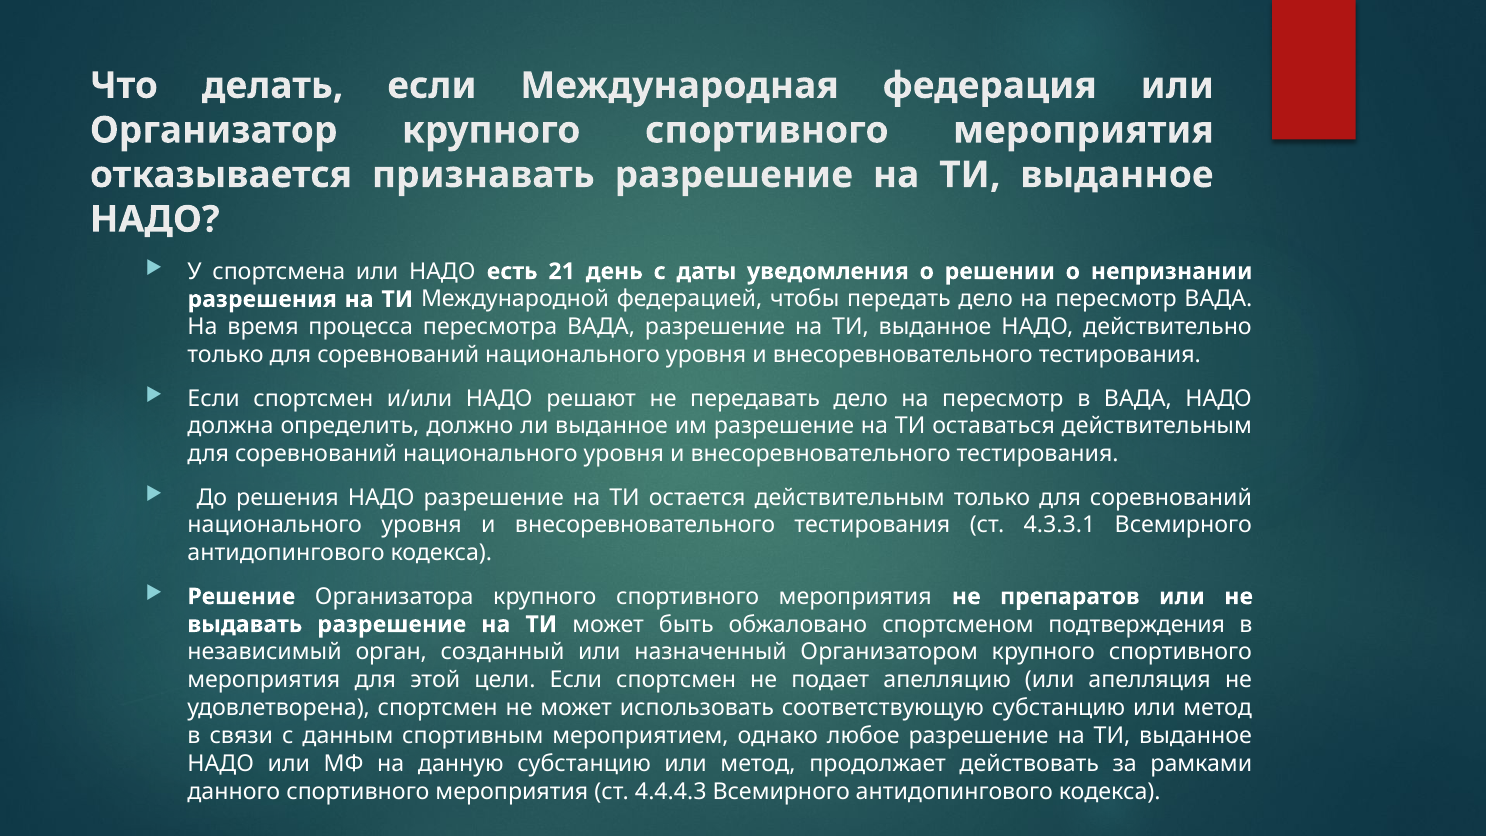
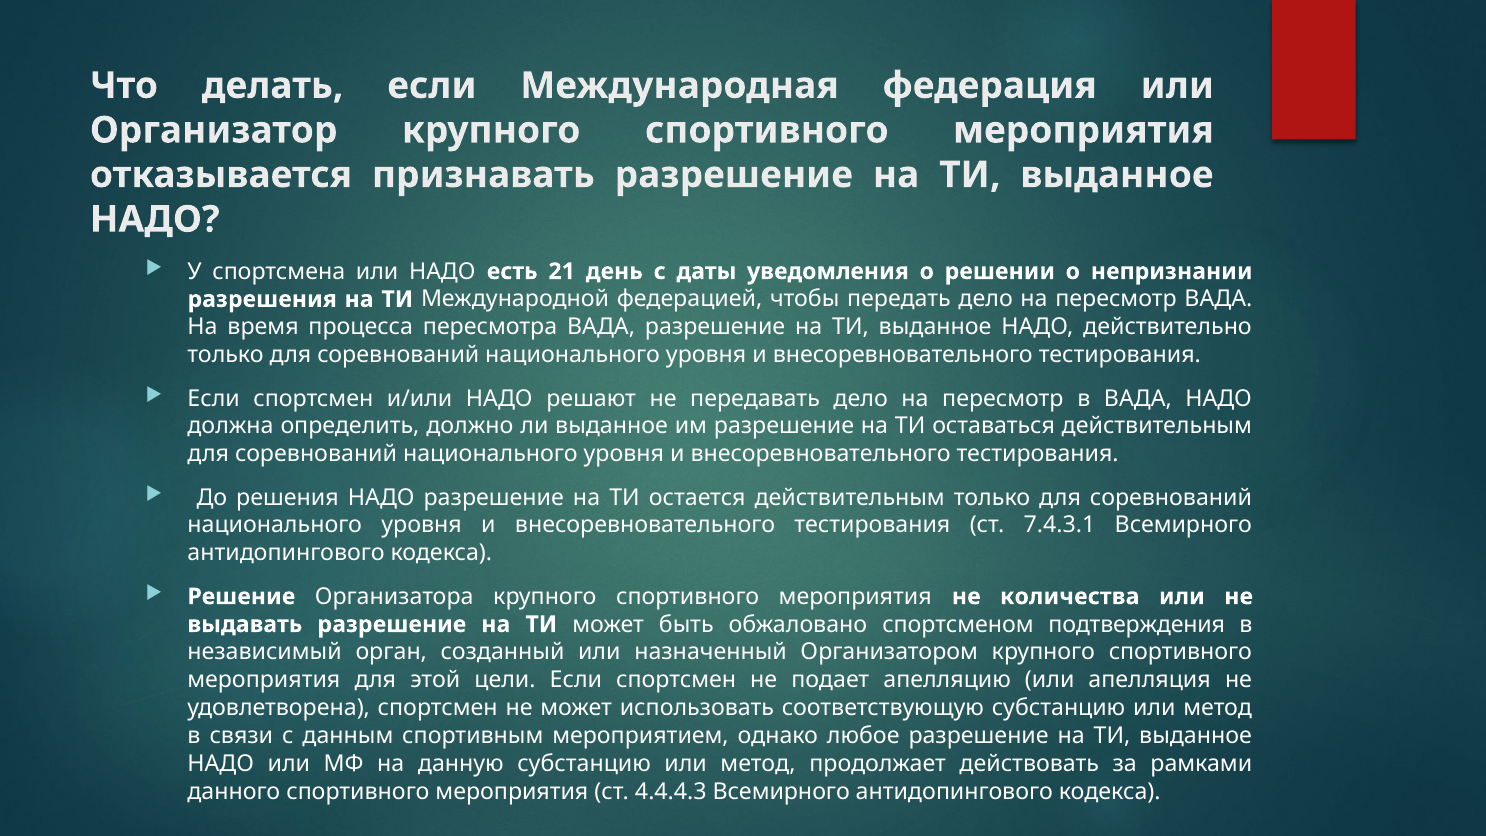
4.3.3.1: 4.3.3.1 -> 7.4.3.1
препаратов: препаратов -> количества
